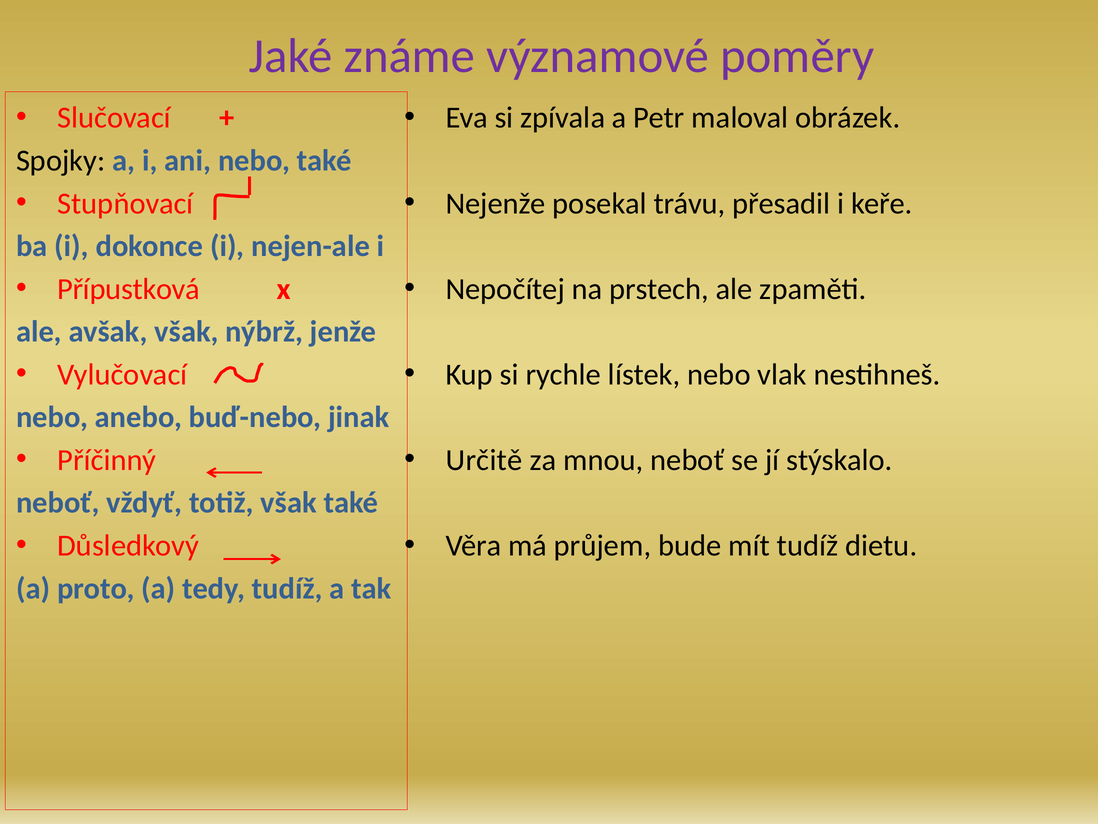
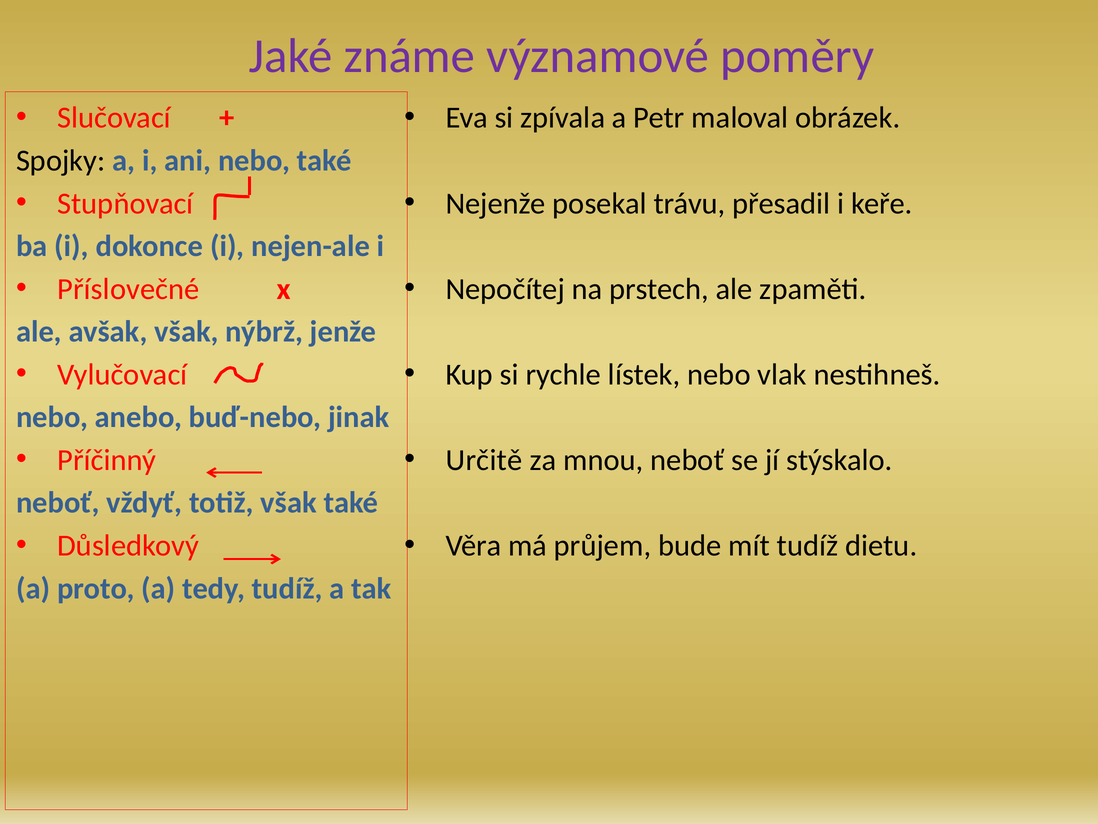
Přípustková: Přípustková -> Příslovečné
